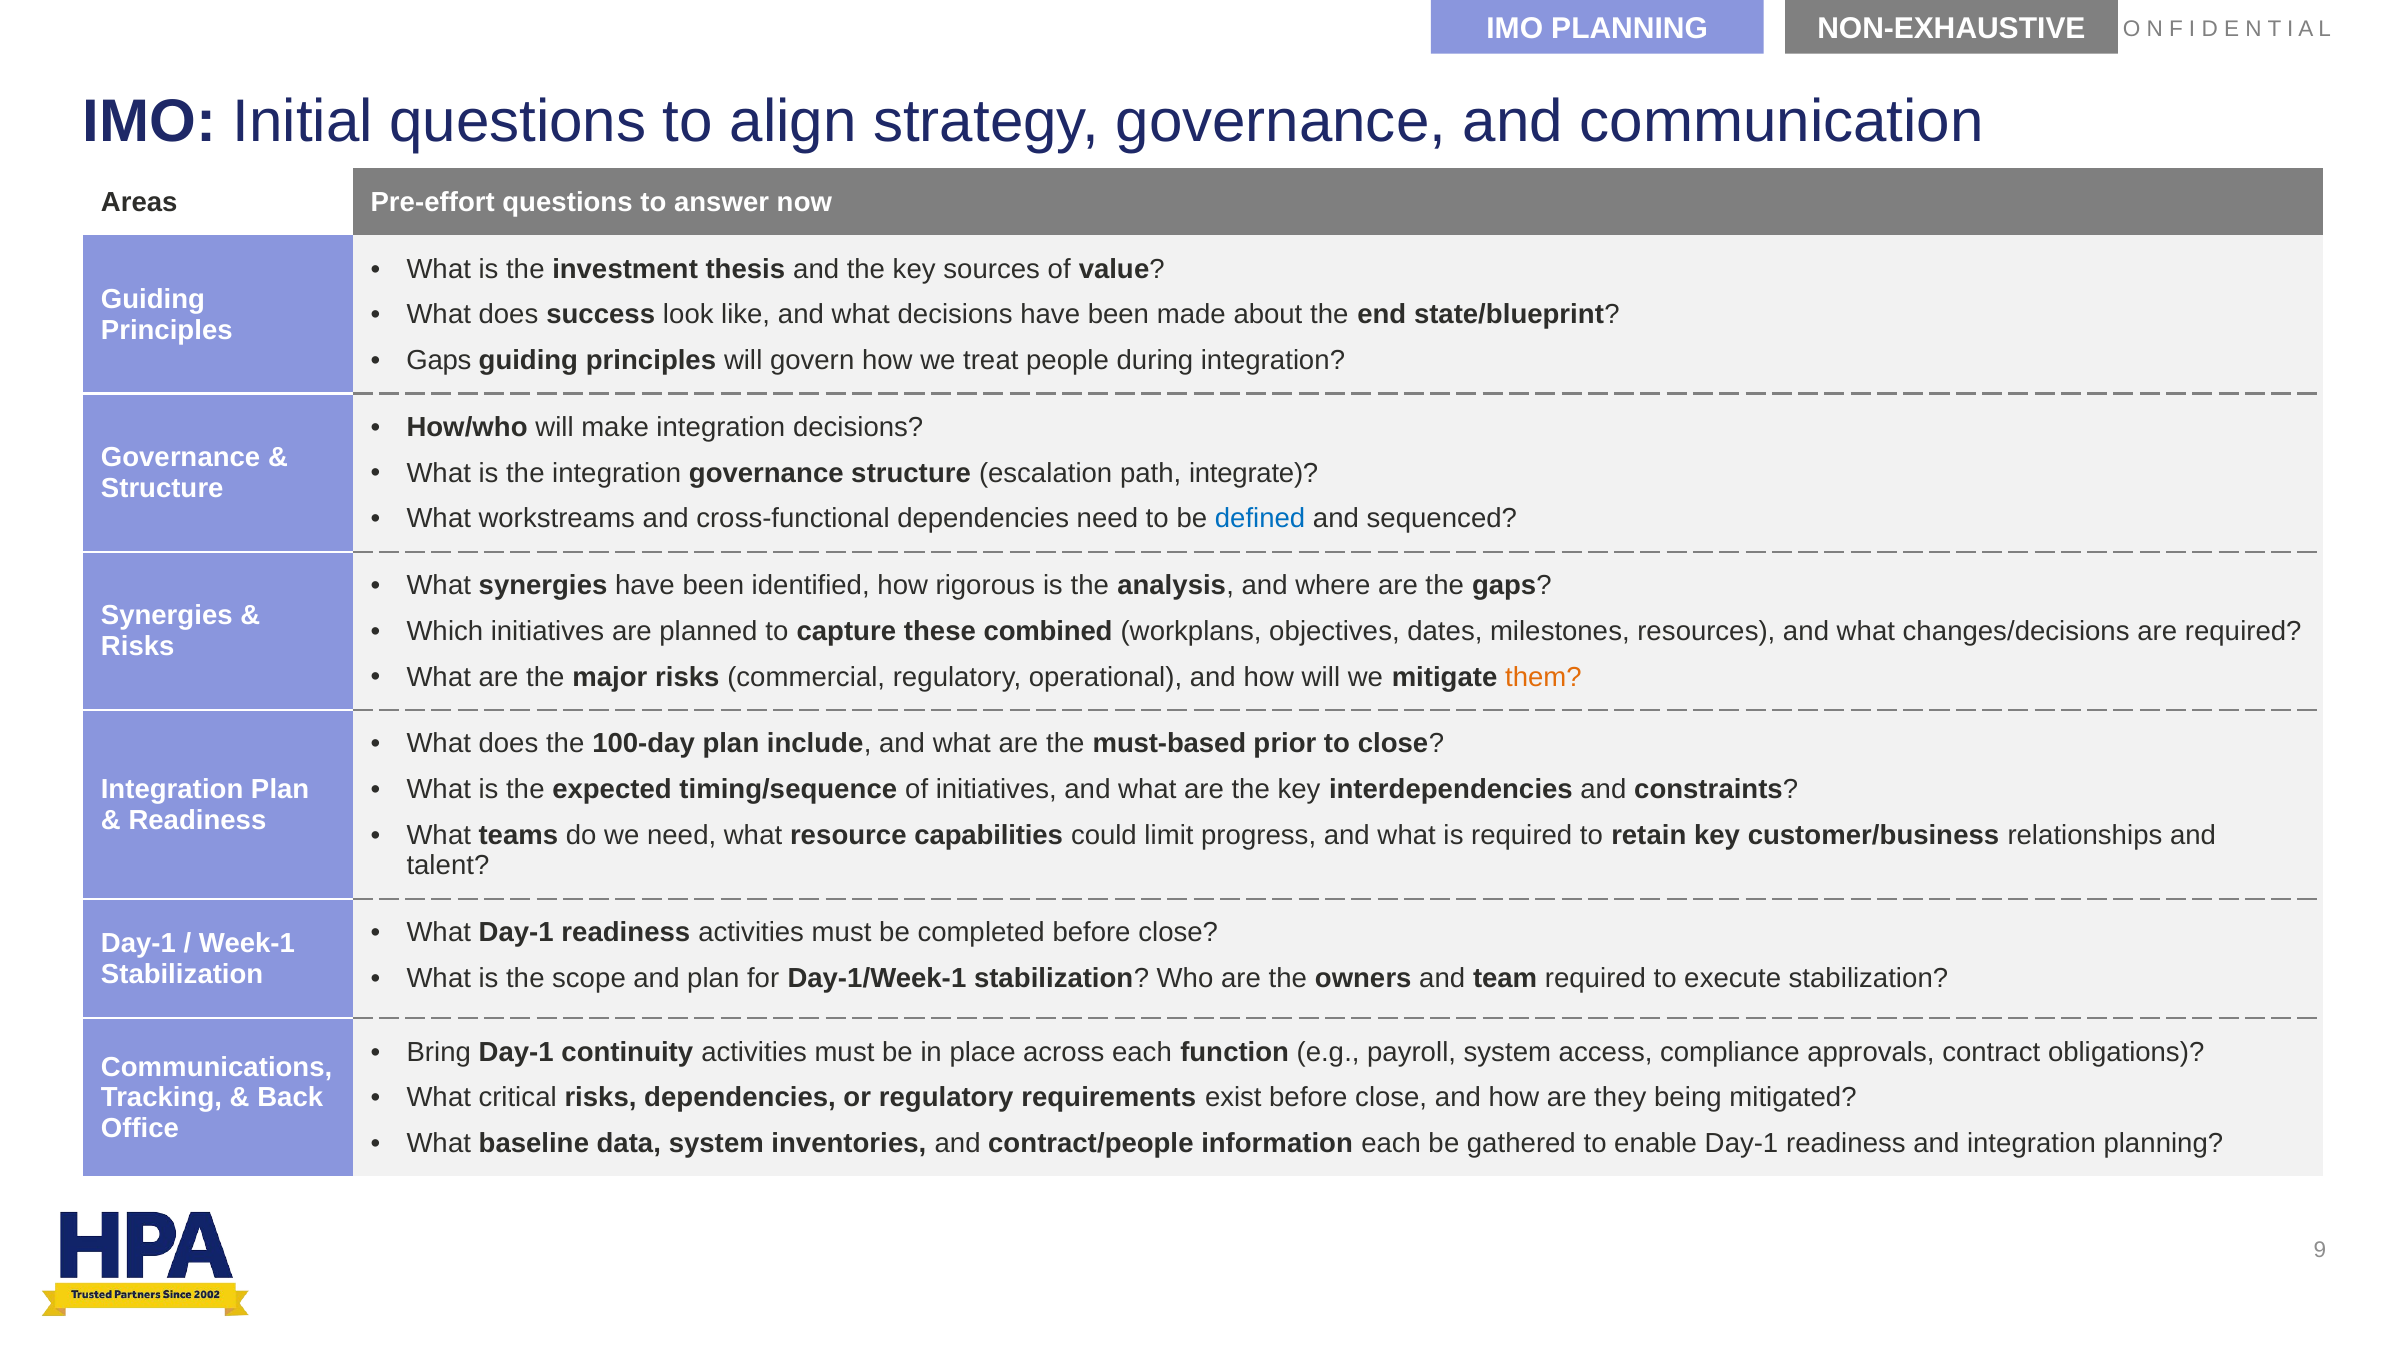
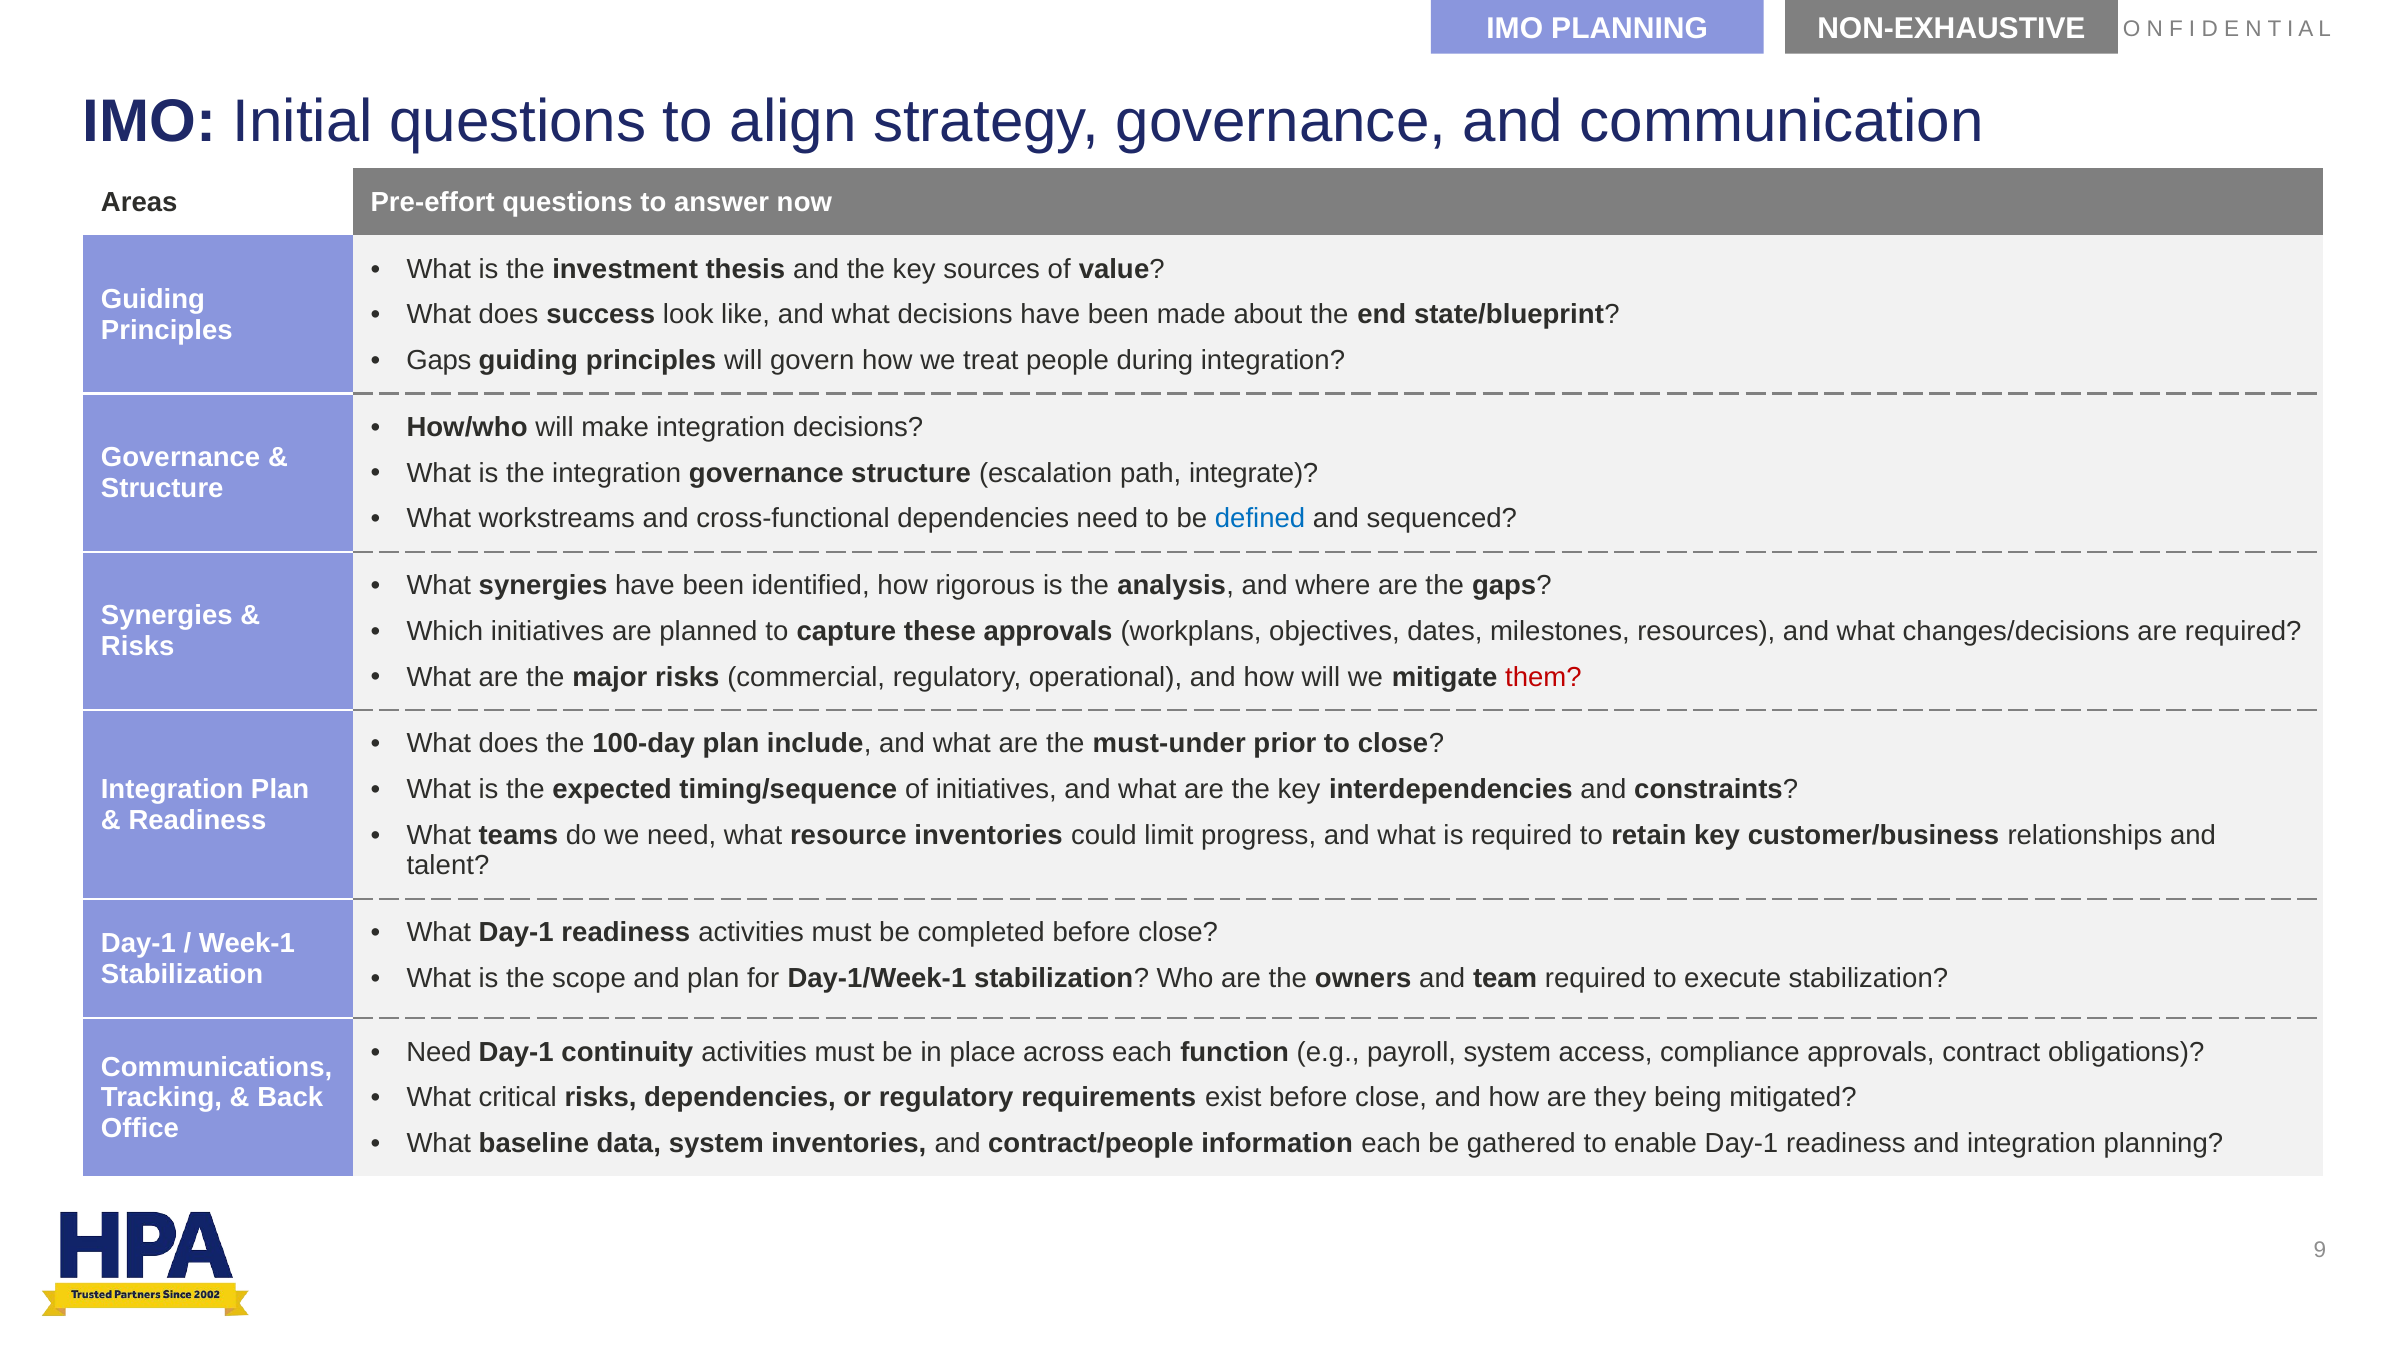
these combined: combined -> approvals
them colour: orange -> red
must-based: must-based -> must-under
resource capabilities: capabilities -> inventories
Bring at (439, 1052): Bring -> Need
